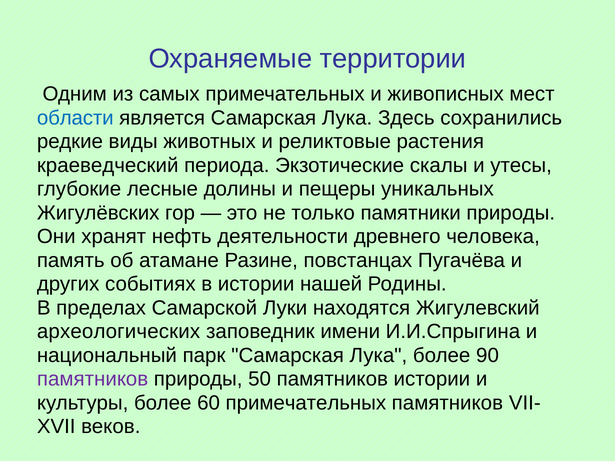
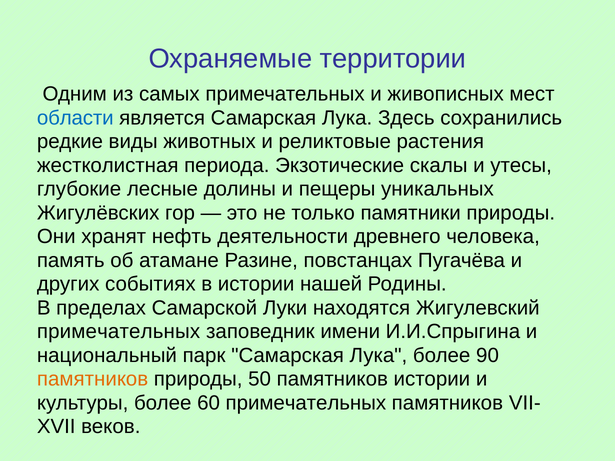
краеведческий: краеведческий -> жестколистная
археологических at (119, 332): археологических -> примечательных
памятников at (93, 379) colour: purple -> orange
